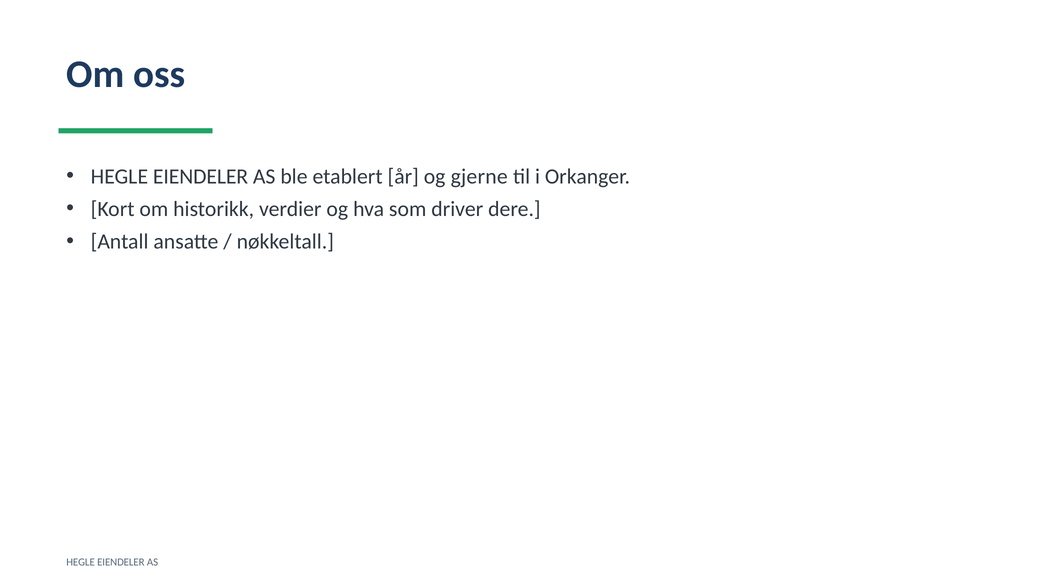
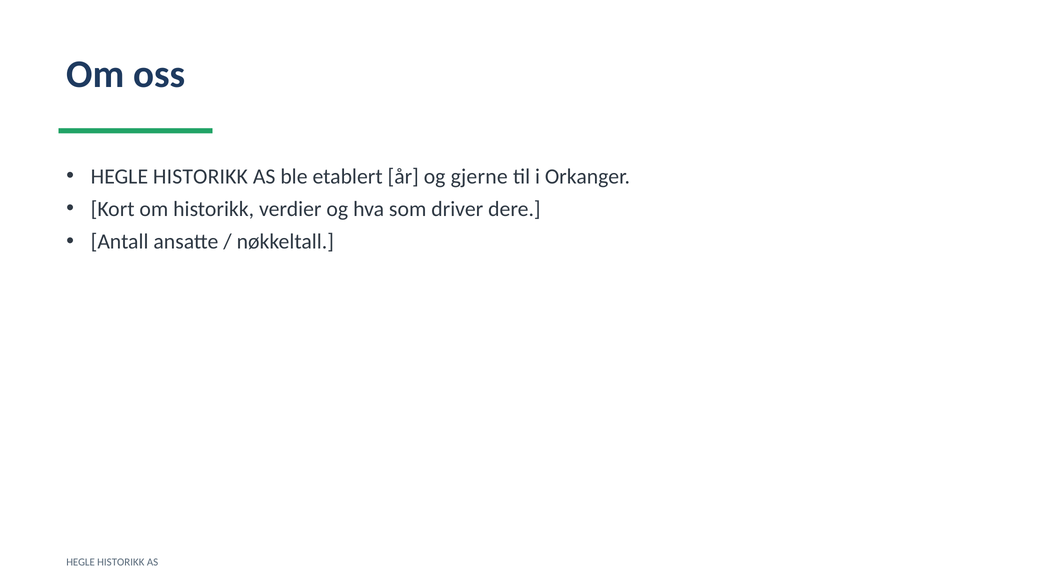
EIENDELER at (201, 176): EIENDELER -> HISTORIKK
EIENDELER at (121, 562): EIENDELER -> HISTORIKK
